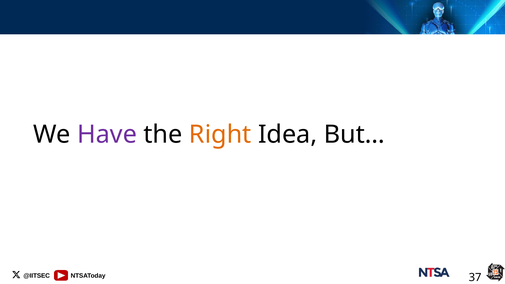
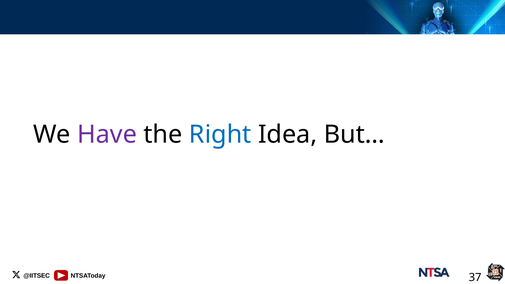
Right colour: orange -> blue
